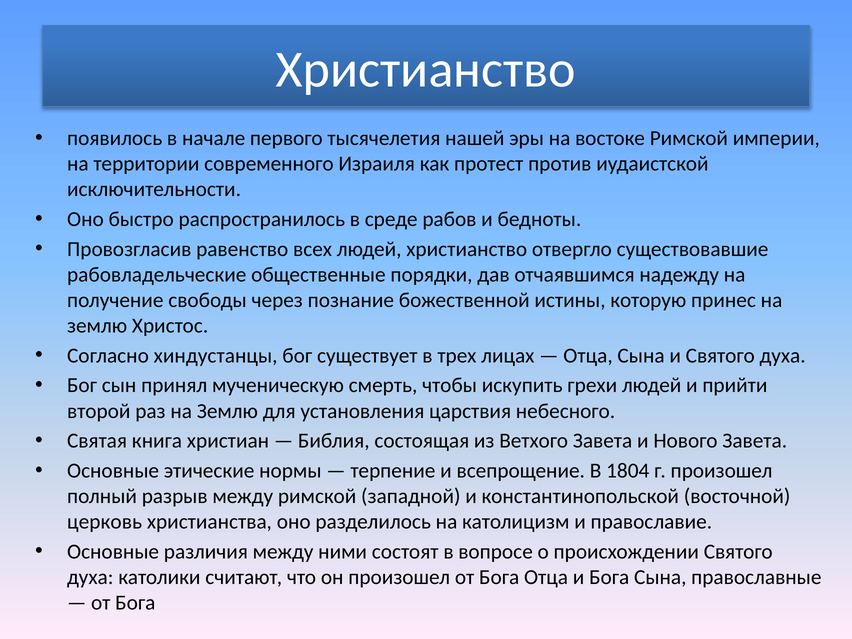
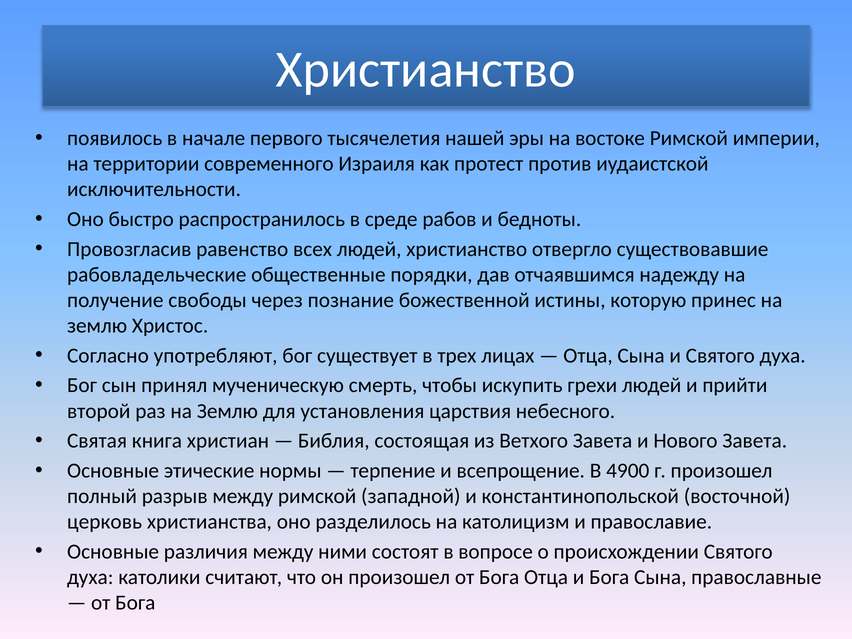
хиндустанцы: хиндустанцы -> употребляют
1804: 1804 -> 4900
